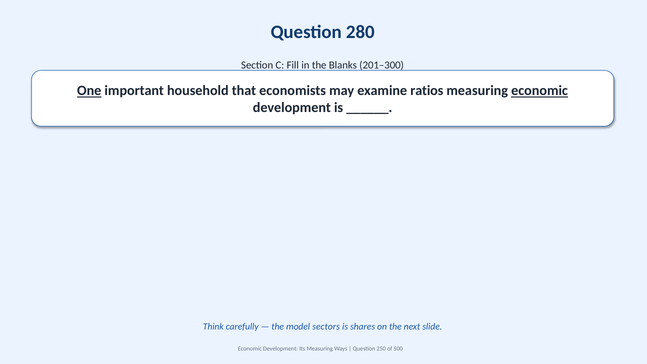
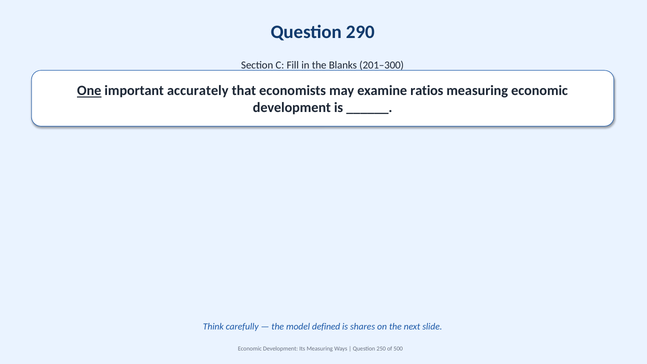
280: 280 -> 290
household: household -> accurately
economic at (540, 91) underline: present -> none
sectors: sectors -> defined
